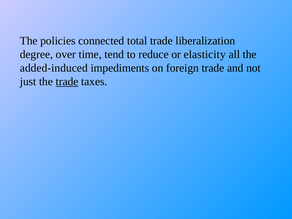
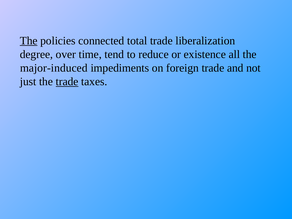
The at (29, 41) underline: none -> present
elasticity: elasticity -> existence
added-induced: added-induced -> major-induced
